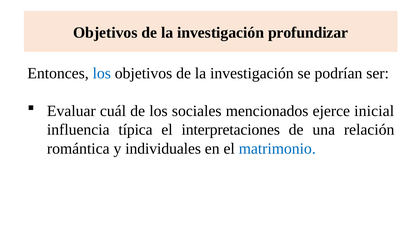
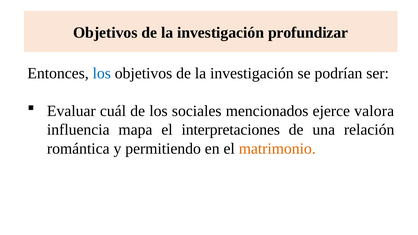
inicial: inicial -> valora
típica: típica -> mapa
individuales: individuales -> permitiendo
matrimonio colour: blue -> orange
